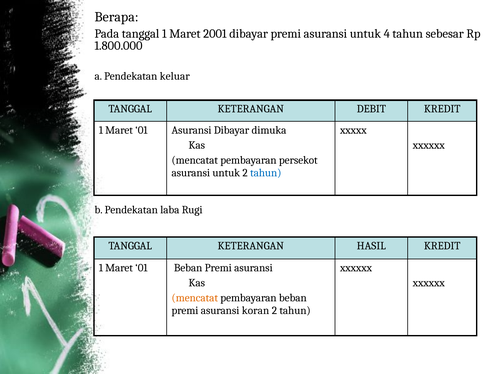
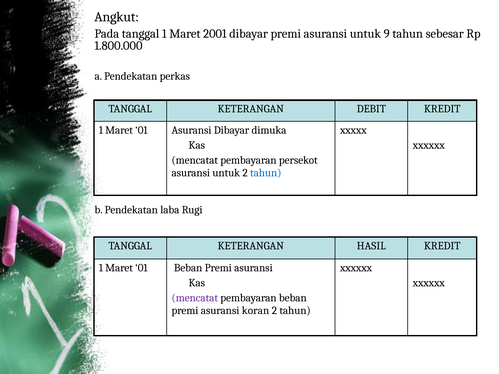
Berapa: Berapa -> Angkut
4: 4 -> 9
keluar: keluar -> perkas
mencatat at (195, 298) colour: orange -> purple
